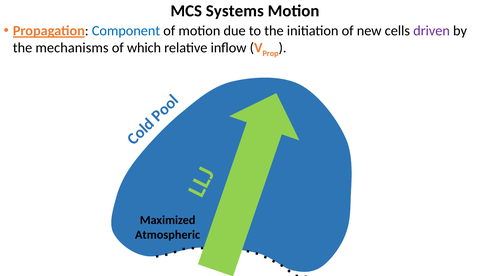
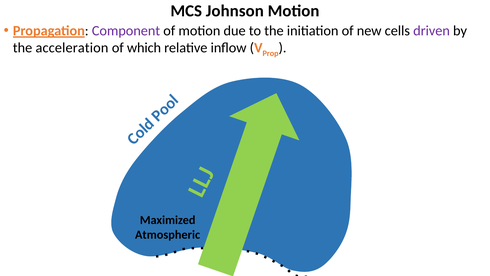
Systems: Systems -> Johnson
Component colour: blue -> purple
mechanisms: mechanisms -> acceleration
